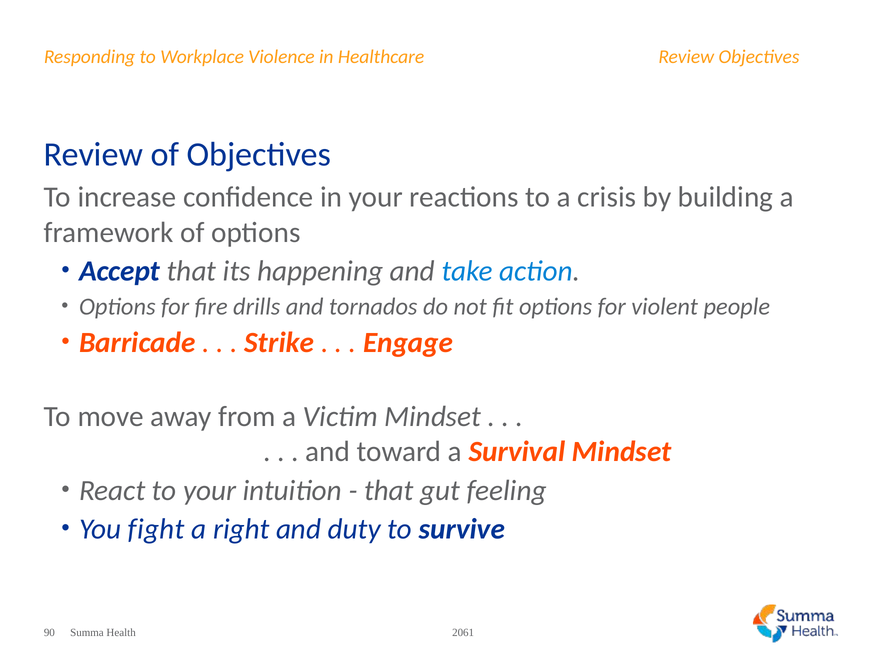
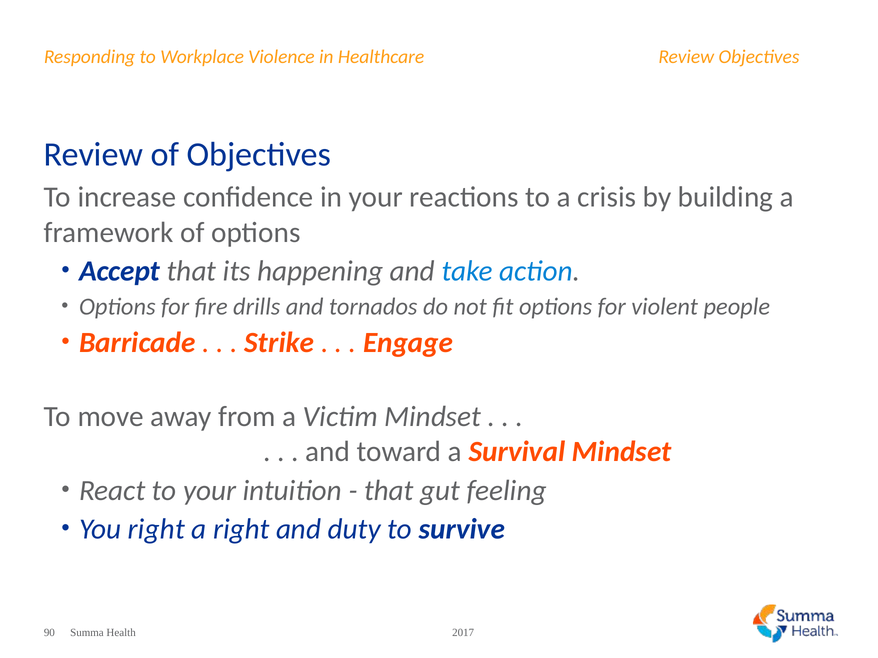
You fight: fight -> right
2061: 2061 -> 2017
